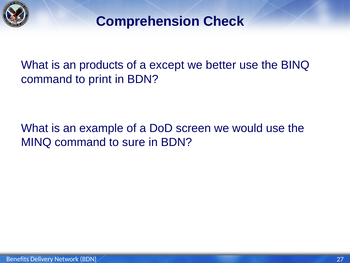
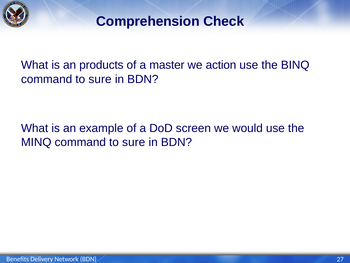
except: except -> master
better: better -> action
print at (100, 79): print -> sure
